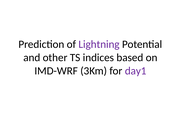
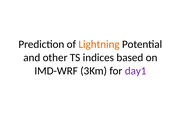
Lightning colour: purple -> orange
